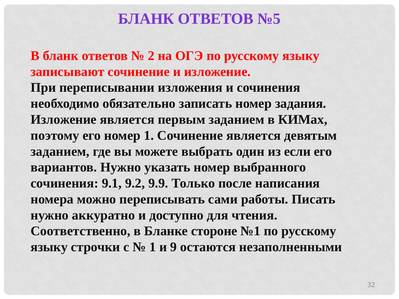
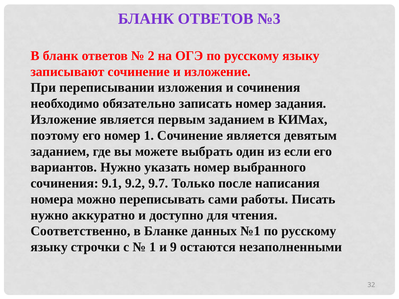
№5: №5 -> №3
9.9: 9.9 -> 9.7
стороне: стороне -> данных
